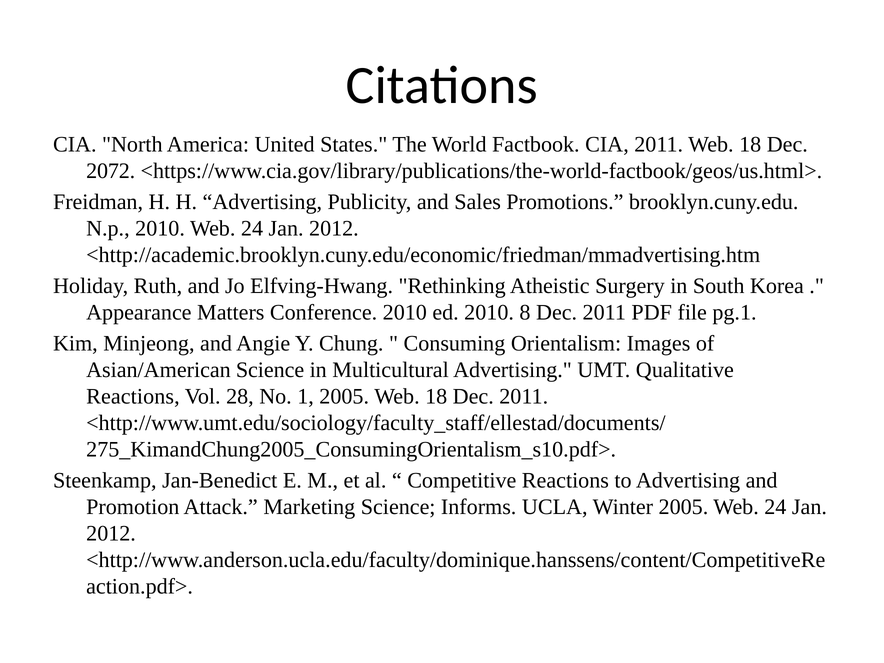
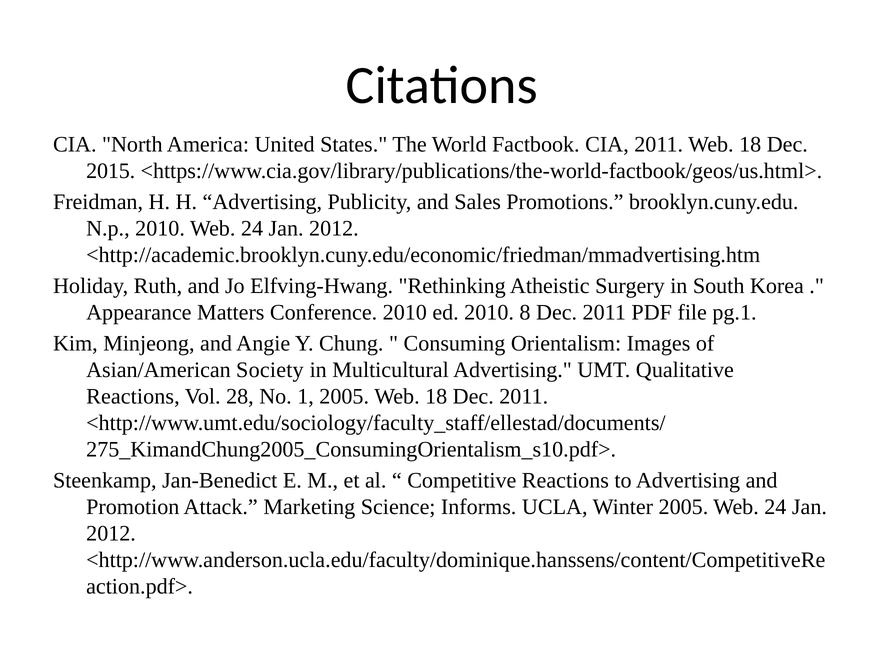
2072: 2072 -> 2015
Asian/American Science: Science -> Society
